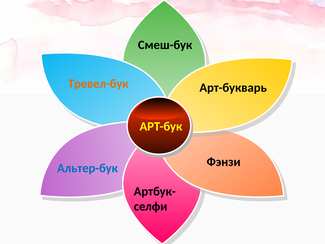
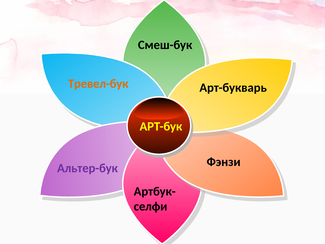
Альтер-бук colour: blue -> purple
